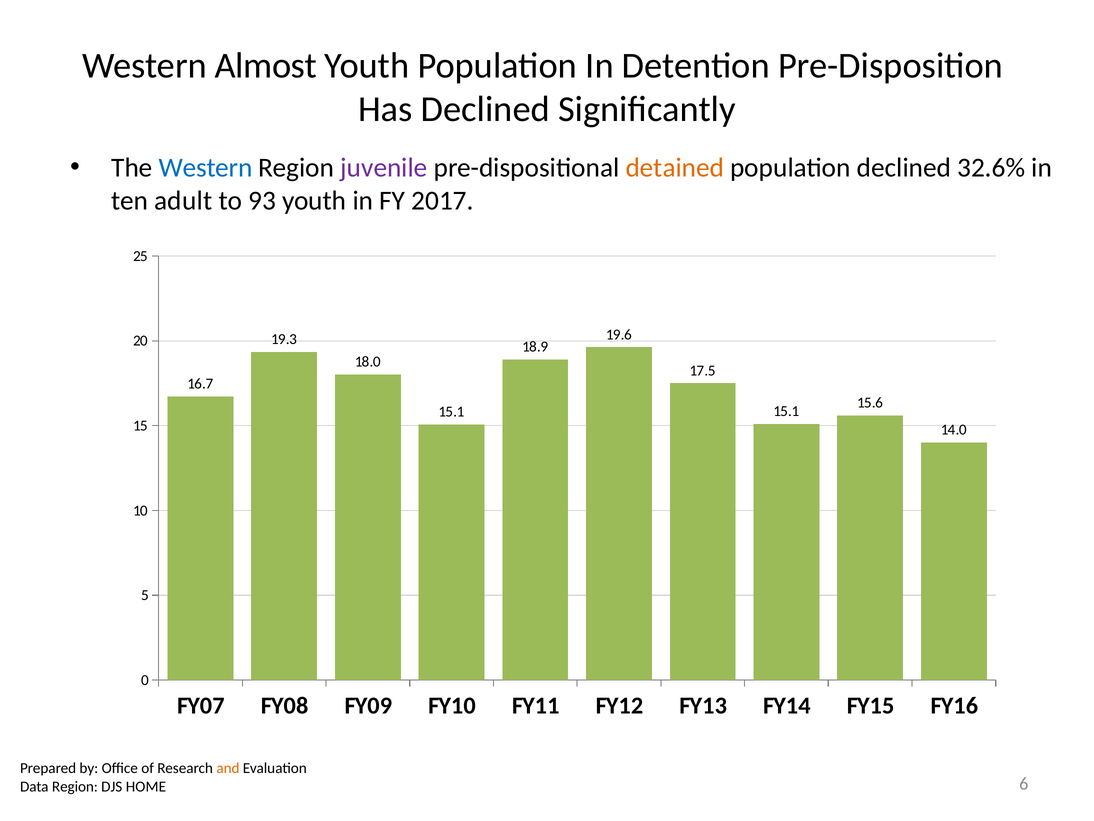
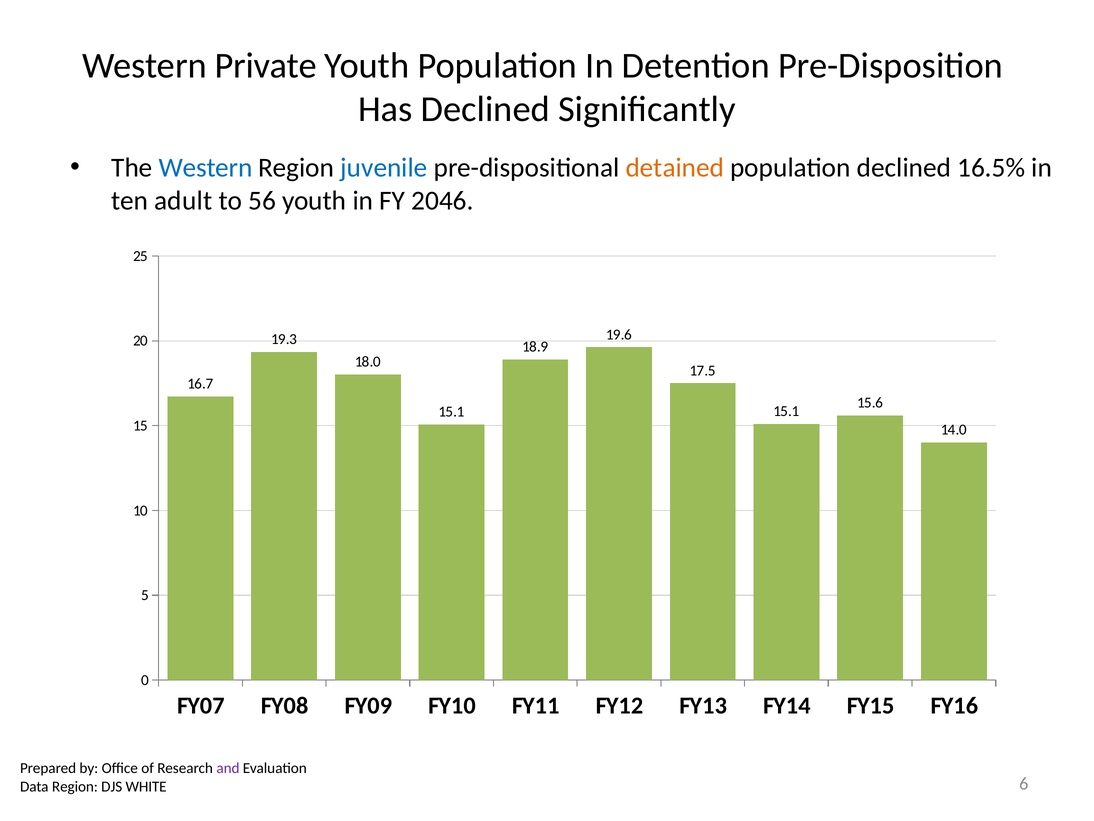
Almost: Almost -> Private
juvenile colour: purple -> blue
32.6%: 32.6% -> 16.5%
93: 93 -> 56
2017: 2017 -> 2046
and colour: orange -> purple
HOME: HOME -> WHITE
